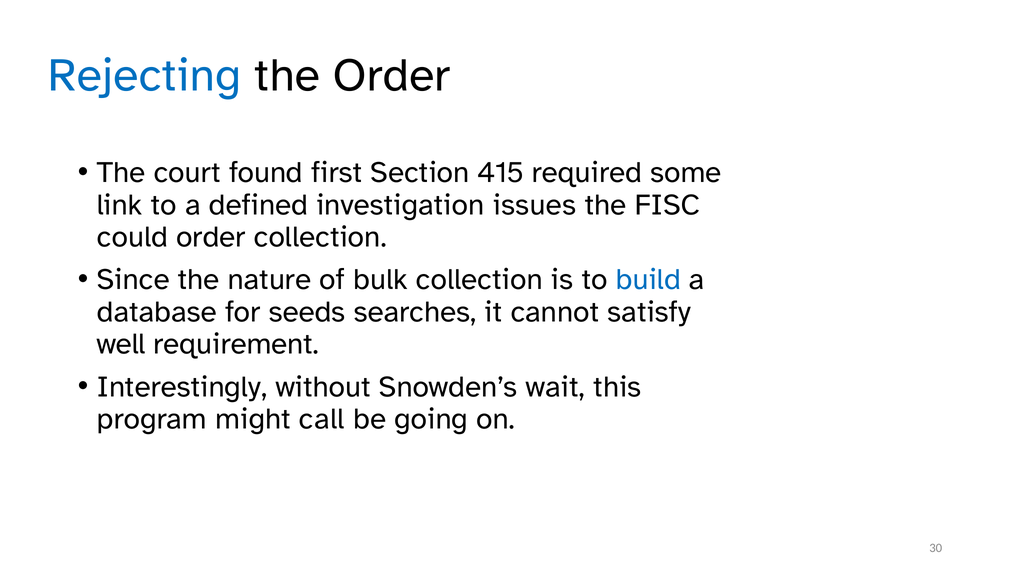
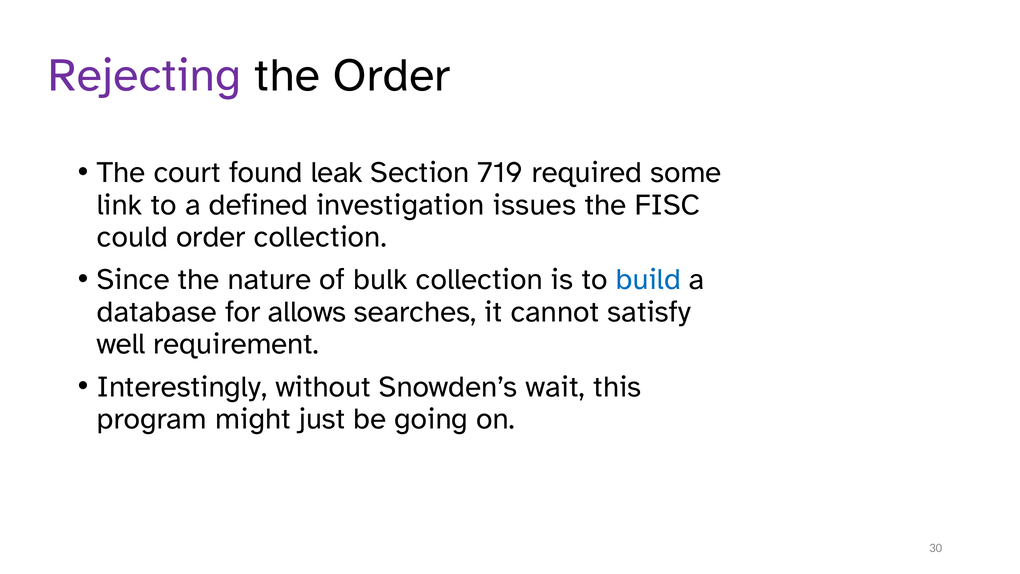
Rejecting colour: blue -> purple
first: first -> leak
415: 415 -> 719
seeds: seeds -> allows
call: call -> just
